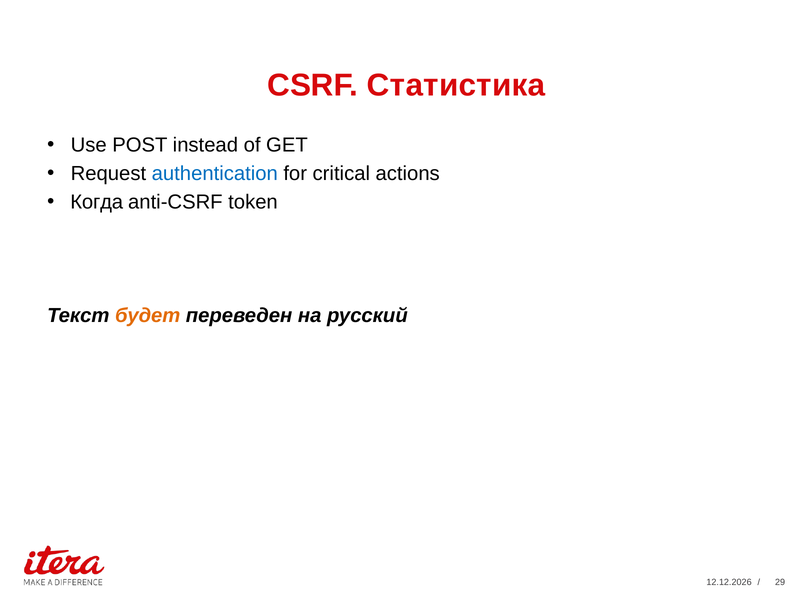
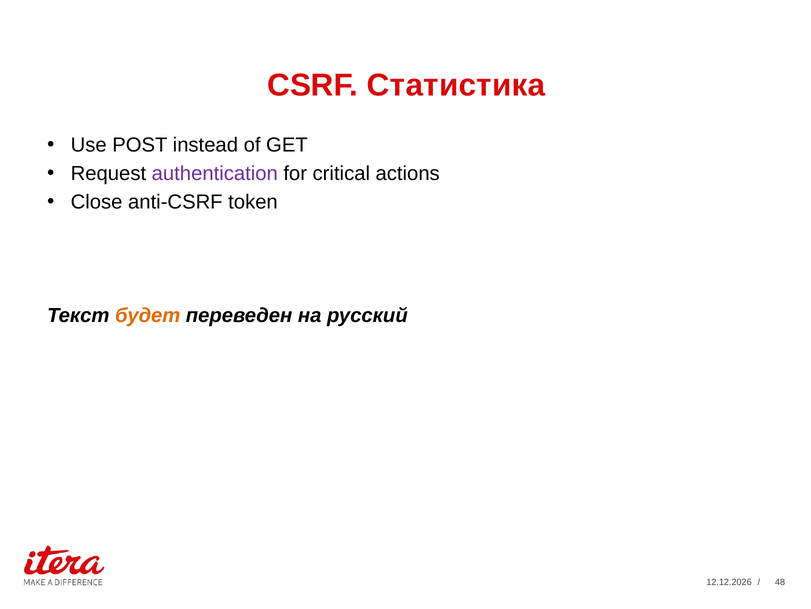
authentication colour: blue -> purple
Когда: Когда -> Close
29: 29 -> 48
